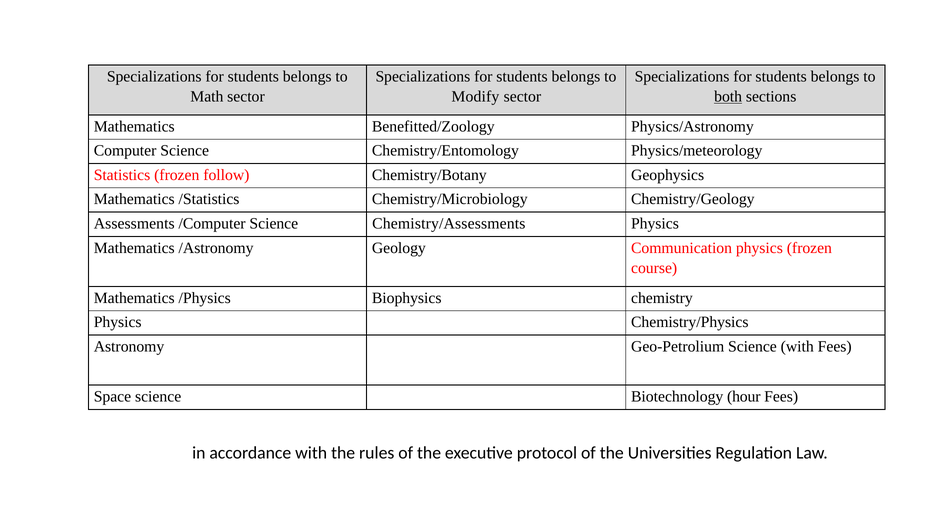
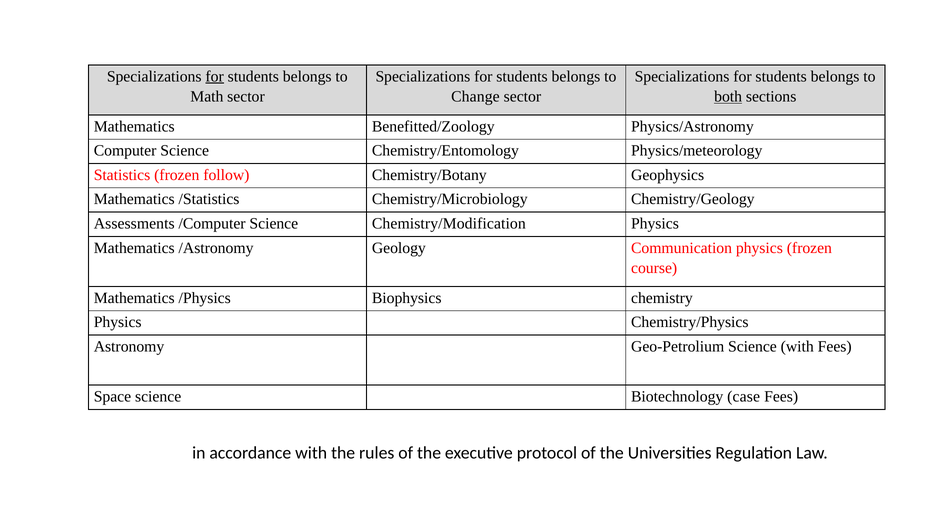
for at (215, 76) underline: none -> present
Modify: Modify -> Change
Chemistry/Assessments: Chemistry/Assessments -> Chemistry/Modification
hour: hour -> case
